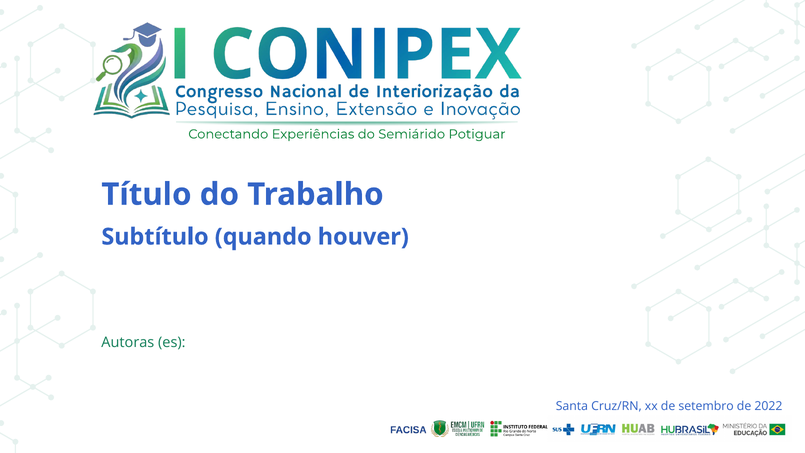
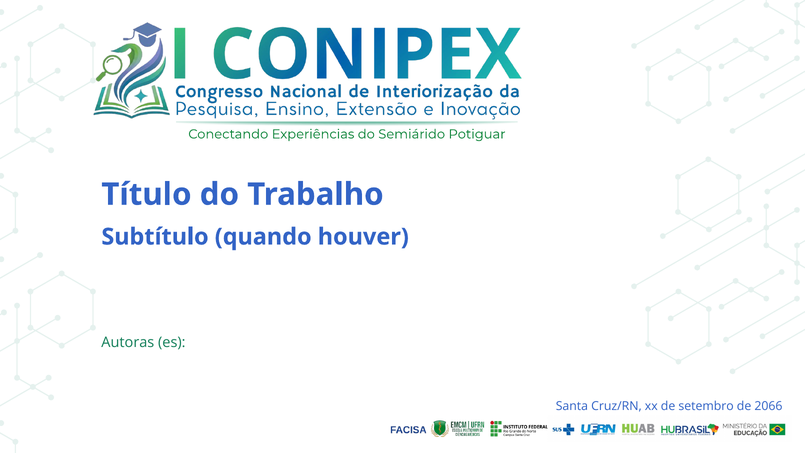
2022: 2022 -> 2066
